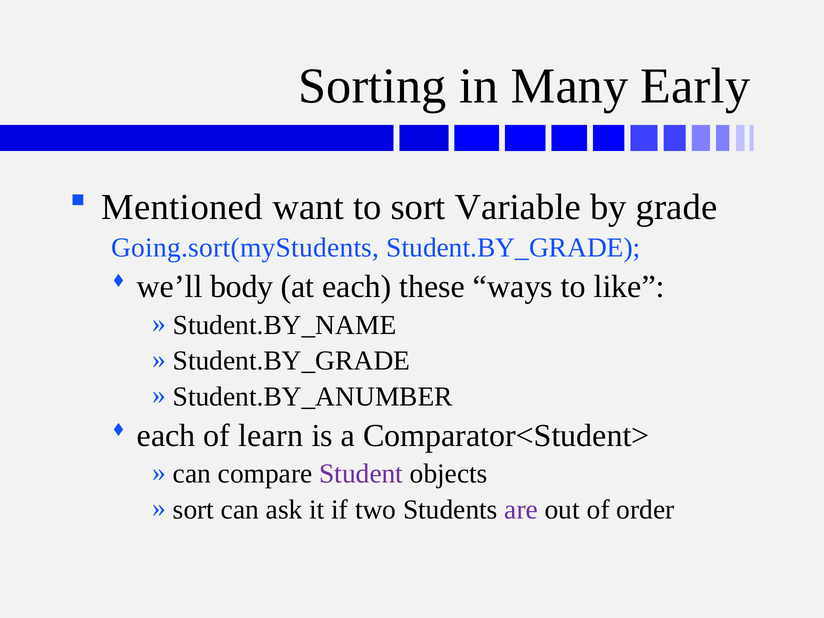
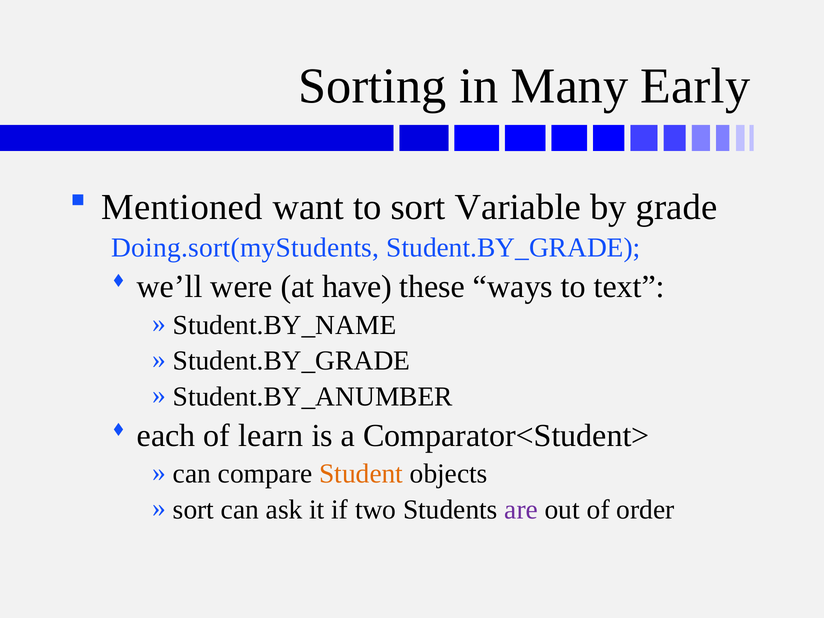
Going.sort(myStudents: Going.sort(myStudents -> Doing.sort(myStudents
body: body -> were
at each: each -> have
like: like -> text
Student colour: purple -> orange
